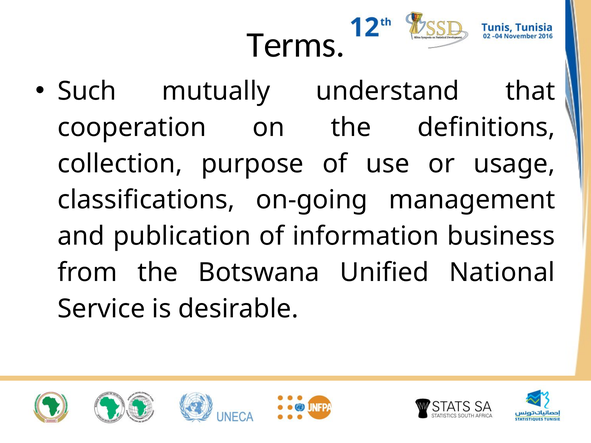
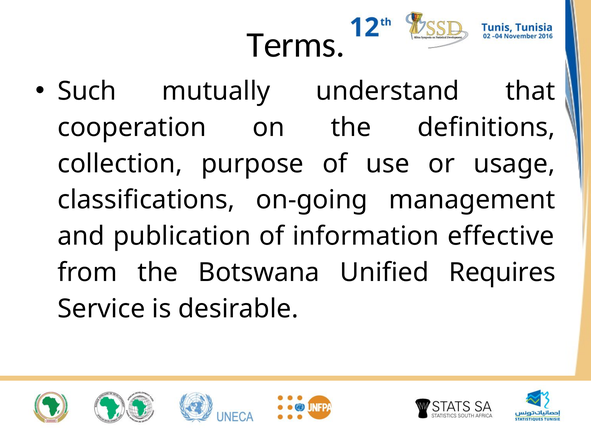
business: business -> effective
National: National -> Requires
